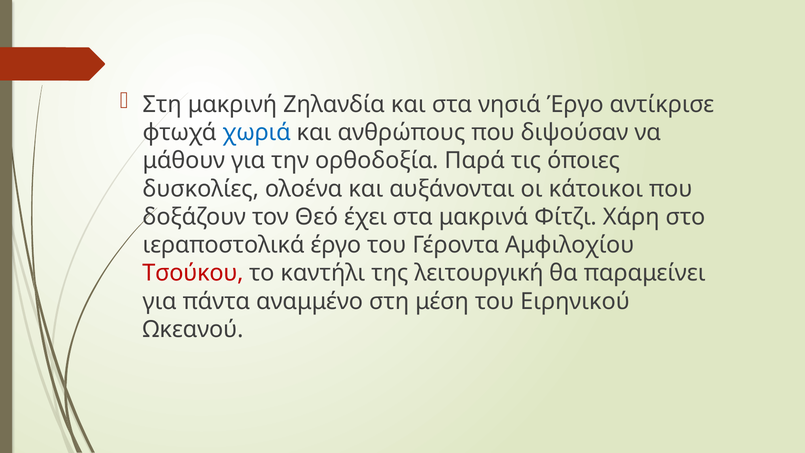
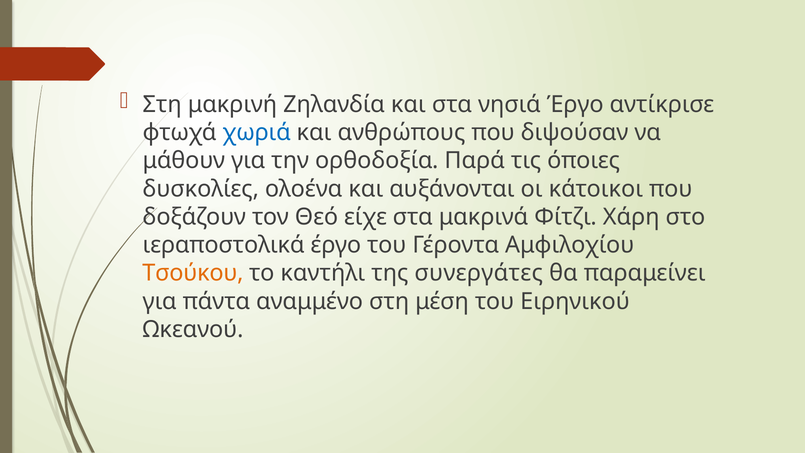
έχει: έχει -> είχε
Τσούκου colour: red -> orange
λειτουργική: λειτουργική -> συνεργάτες
